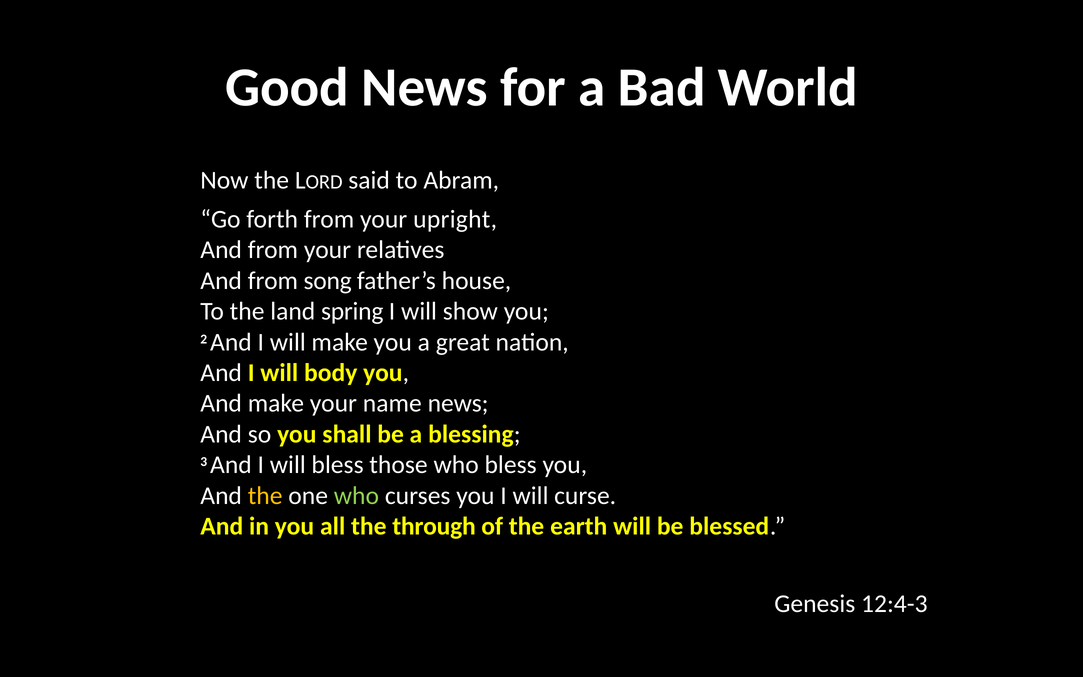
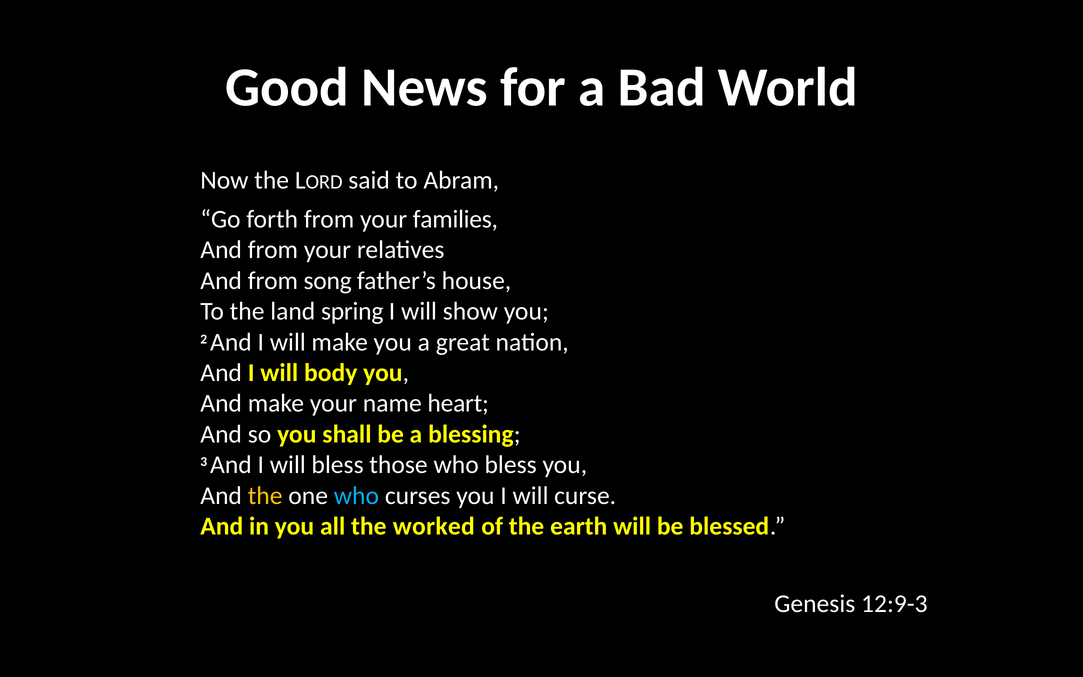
upright: upright -> families
name news: news -> heart
who at (356, 495) colour: light green -> light blue
through: through -> worked
12:4-3: 12:4-3 -> 12:9-3
